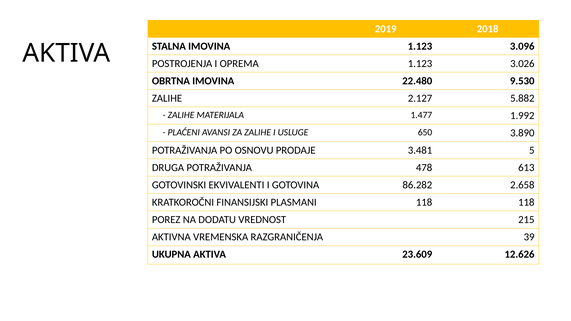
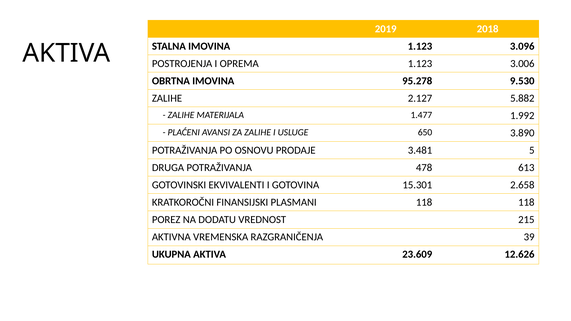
3.026: 3.026 -> 3.006
22.480: 22.480 -> 95.278
86.282: 86.282 -> 15.301
